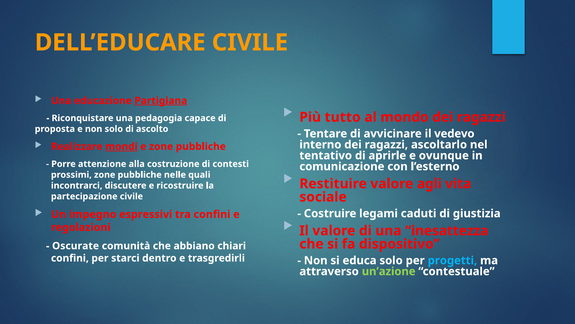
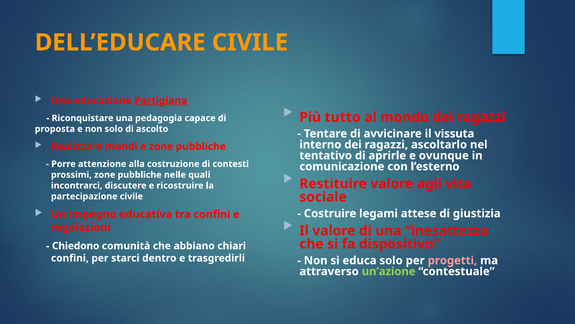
vedevo: vedevo -> vissuta
mondi underline: present -> none
espressivi: espressivi -> educativa
caduti: caduti -> attese
Oscurate: Oscurate -> Chiedono
progetti colour: light blue -> pink
